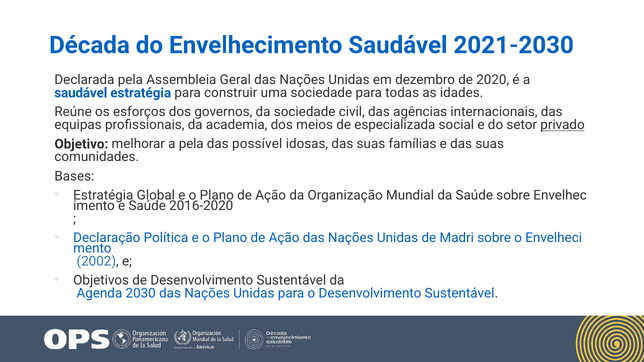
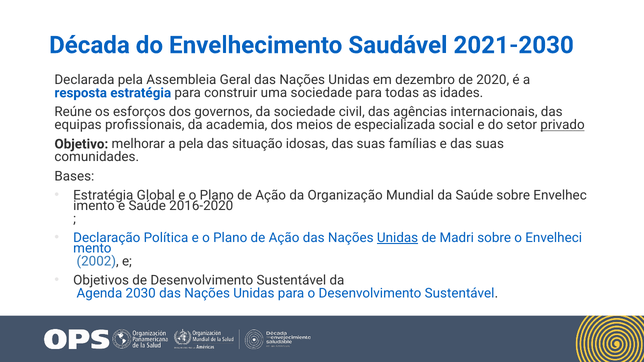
saudável at (81, 93): saudável -> resposta
possível: possível -> situação
Unidas at (398, 238) underline: none -> present
